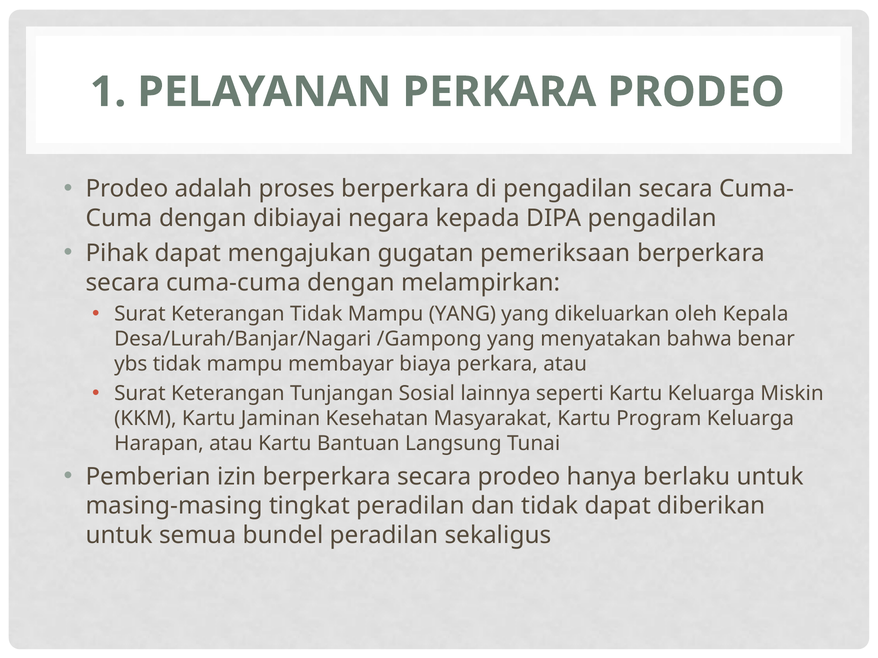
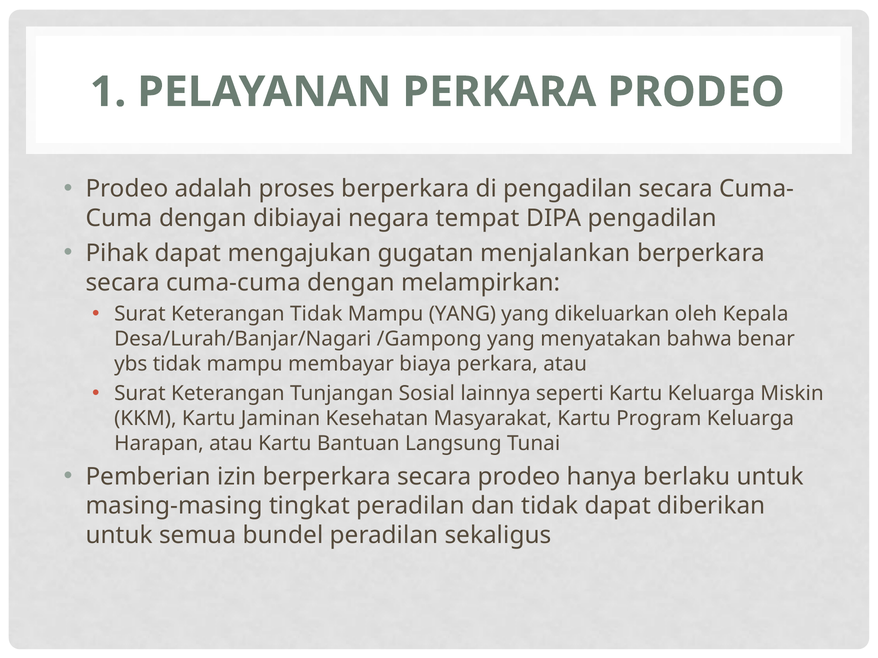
kepada: kepada -> tempat
pemeriksaan: pemeriksaan -> menjalankan
